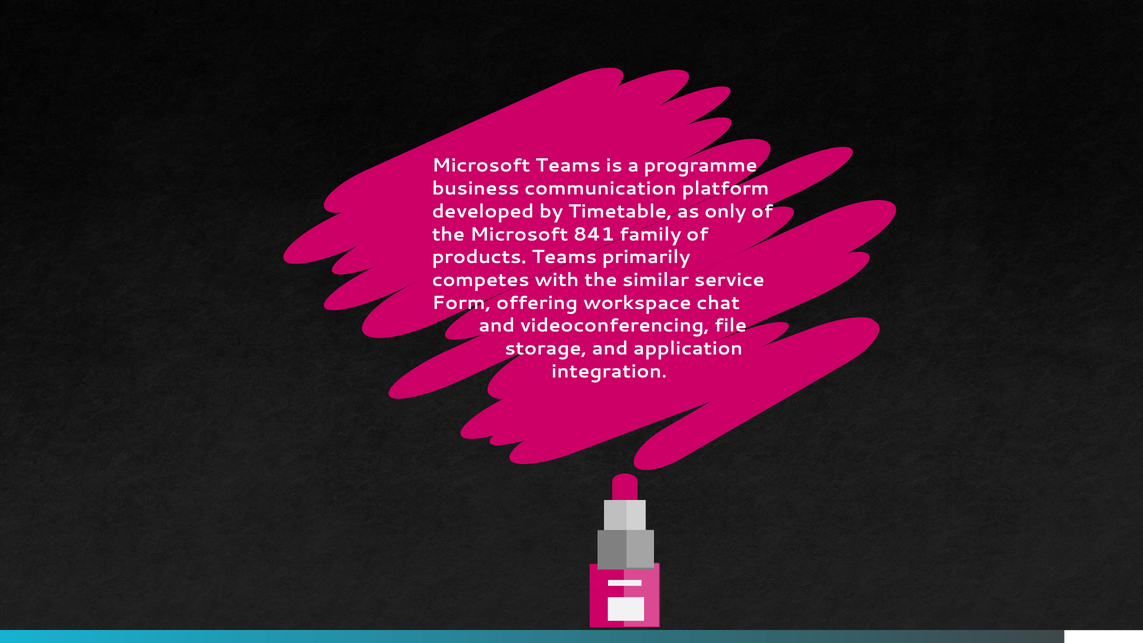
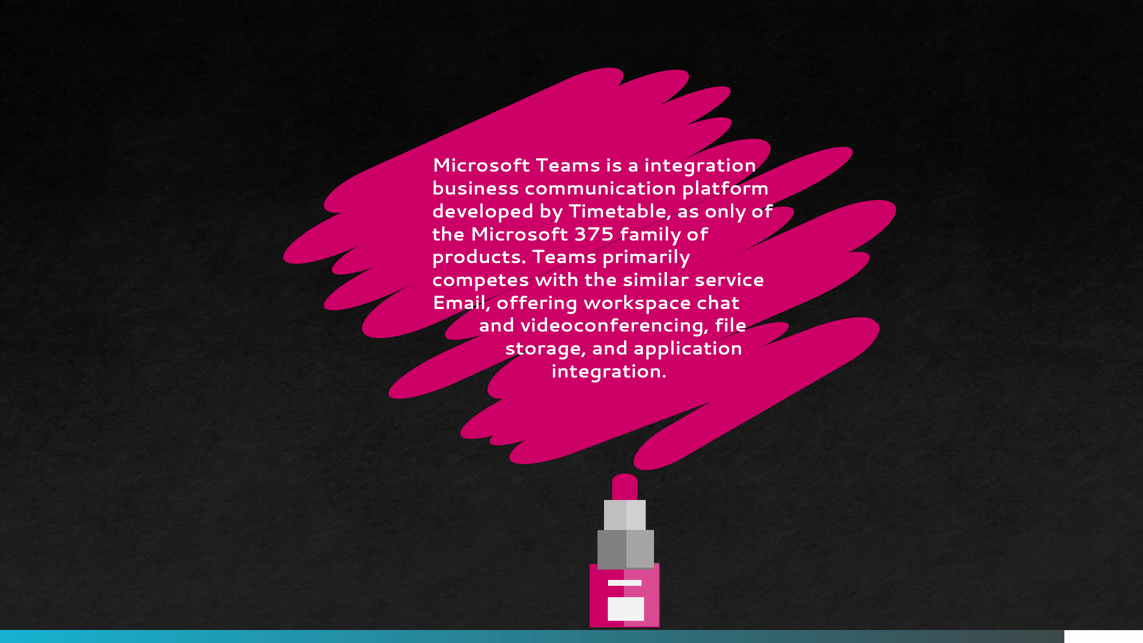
a programme: programme -> integration
841: 841 -> 375
Form: Form -> Email
